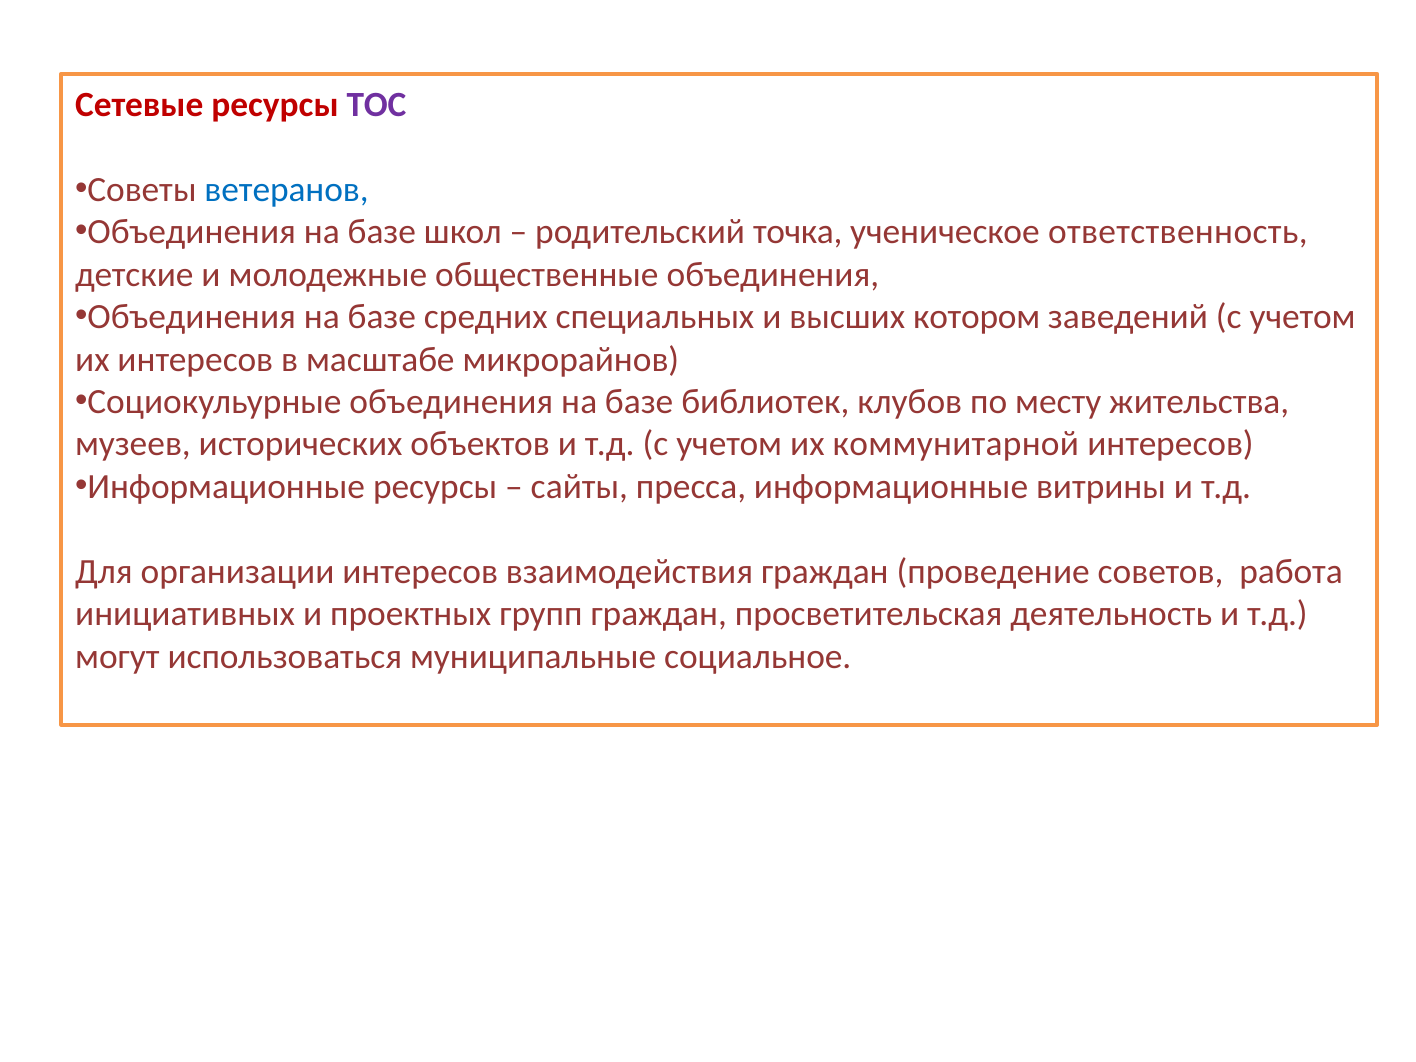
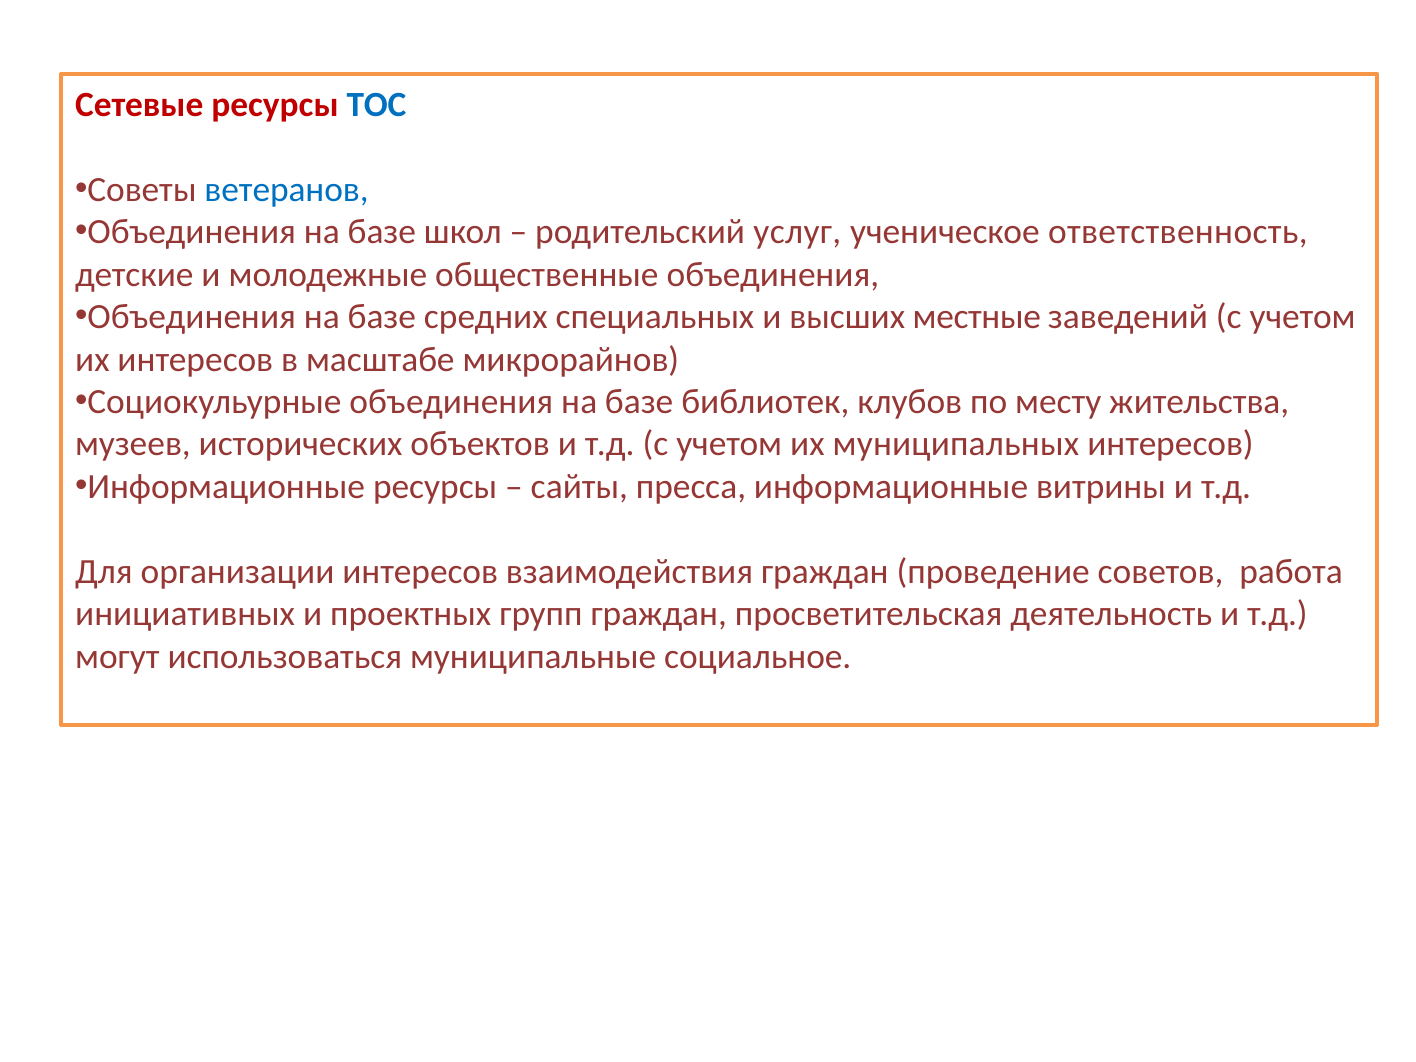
ТОС colour: purple -> blue
точка: точка -> услуг
котором: котором -> местные
коммунитарной: коммунитарной -> муниципальных
